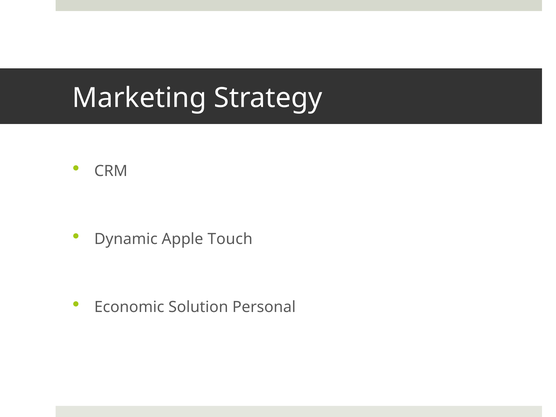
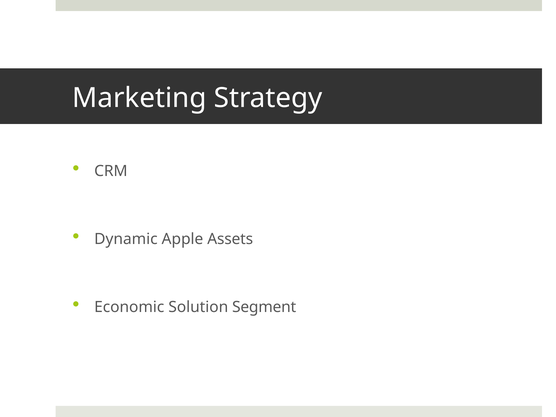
Touch: Touch -> Assets
Personal: Personal -> Segment
